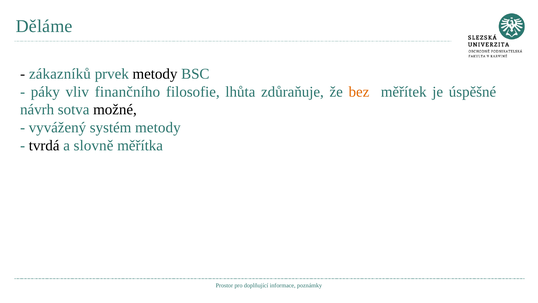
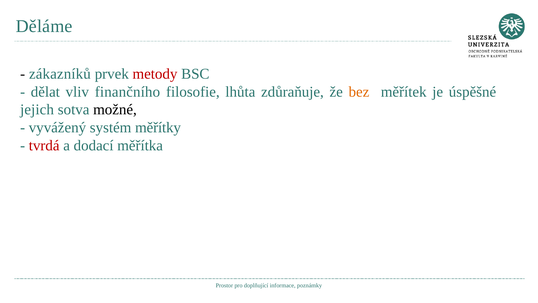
metody at (155, 74) colour: black -> red
páky: páky -> dělat
návrh: návrh -> jejich
systém metody: metody -> měřítky
tvrdá colour: black -> red
slovně: slovně -> dodací
